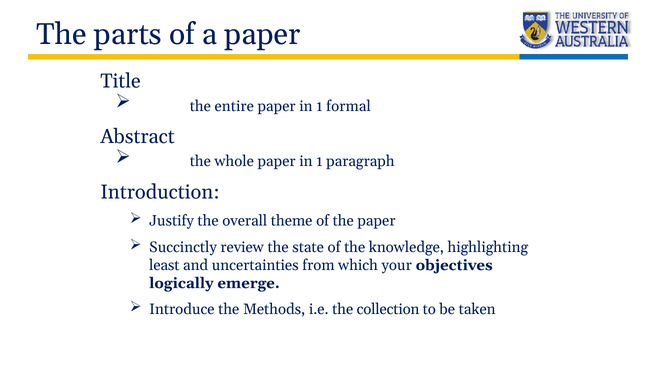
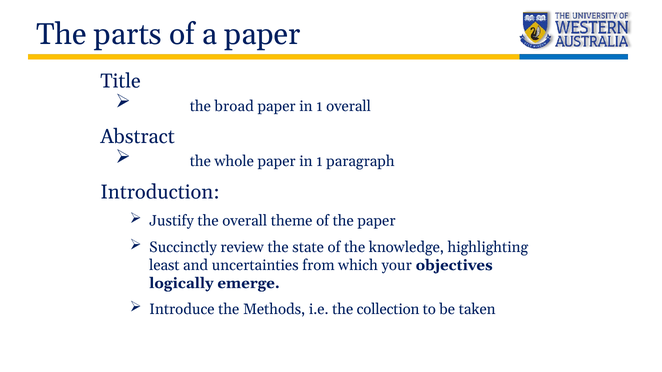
entire: entire -> broad
1 formal: formal -> overall
